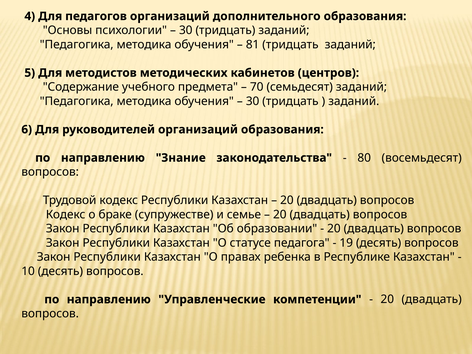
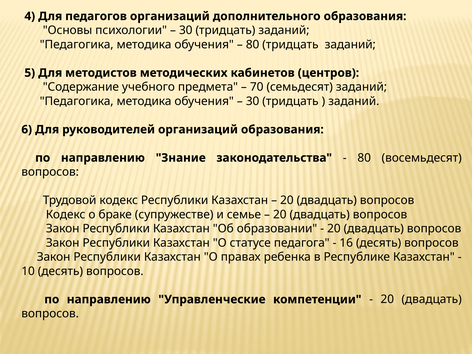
81 at (253, 45): 81 -> 80
19: 19 -> 16
